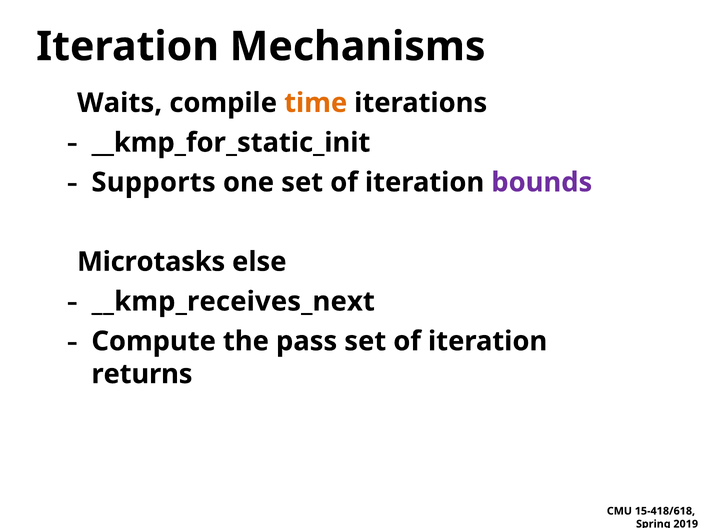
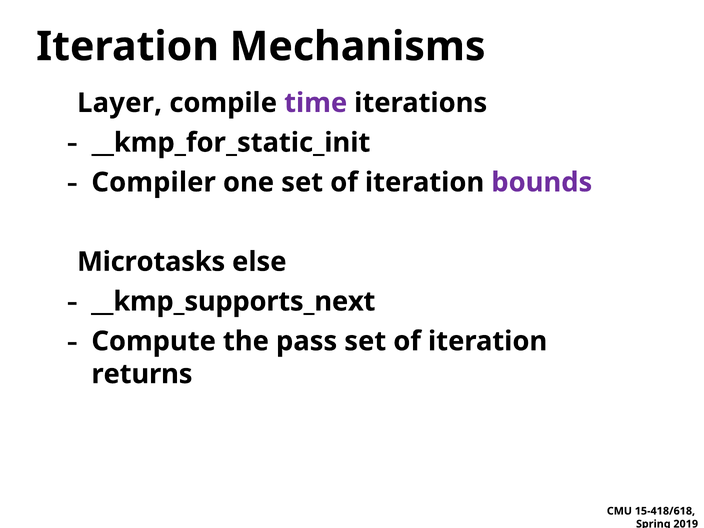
Waits: Waits -> Layer
time colour: orange -> purple
Supports: Supports -> Compiler
__kmp_receives_next: __kmp_receives_next -> __kmp_supports_next
